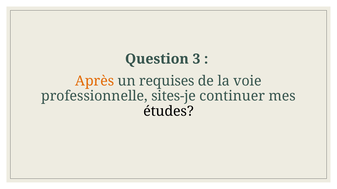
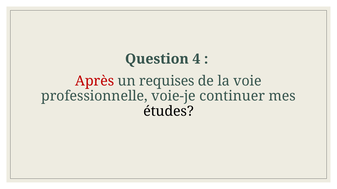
3: 3 -> 4
Après colour: orange -> red
sites-je: sites-je -> voie-je
